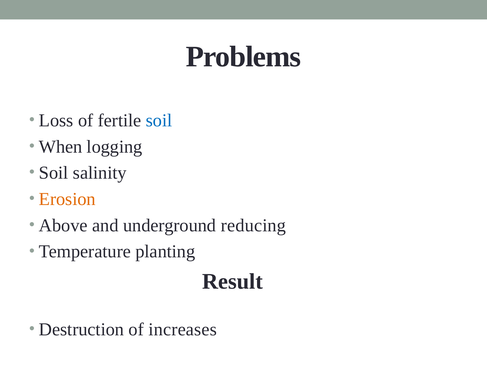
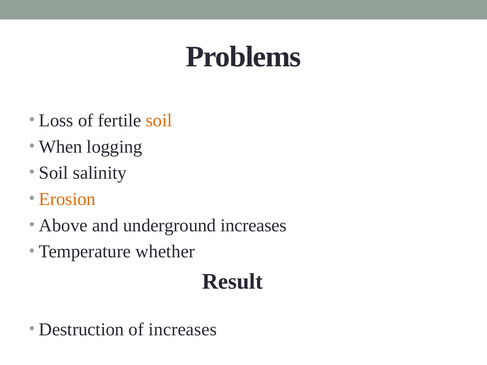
soil at (159, 120) colour: blue -> orange
underground reducing: reducing -> increases
planting: planting -> whether
